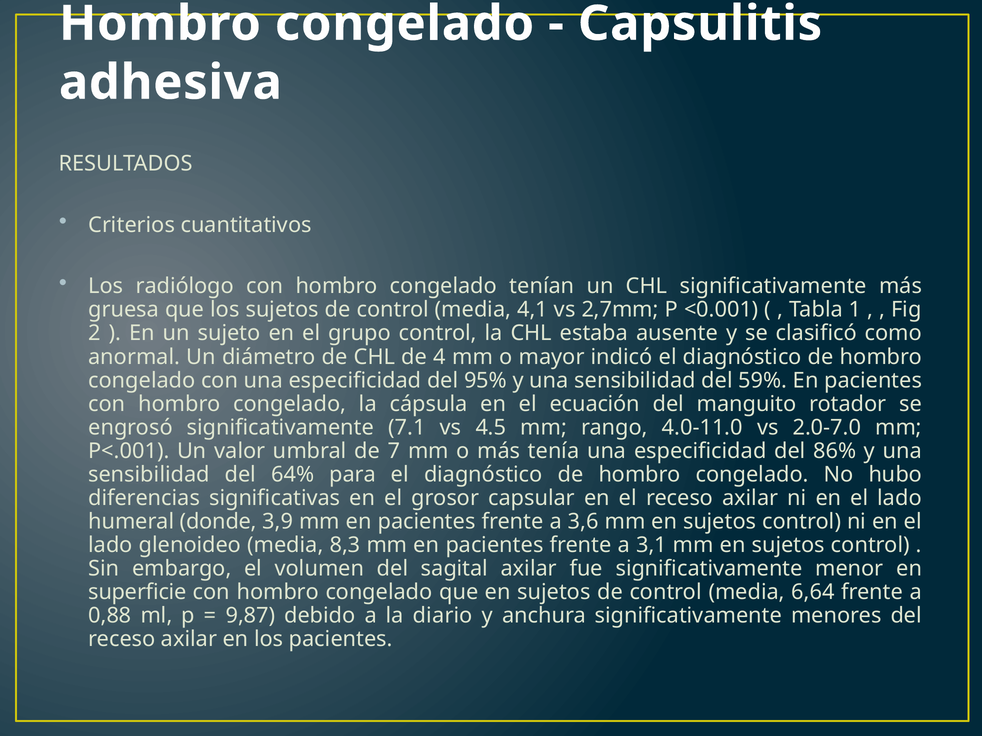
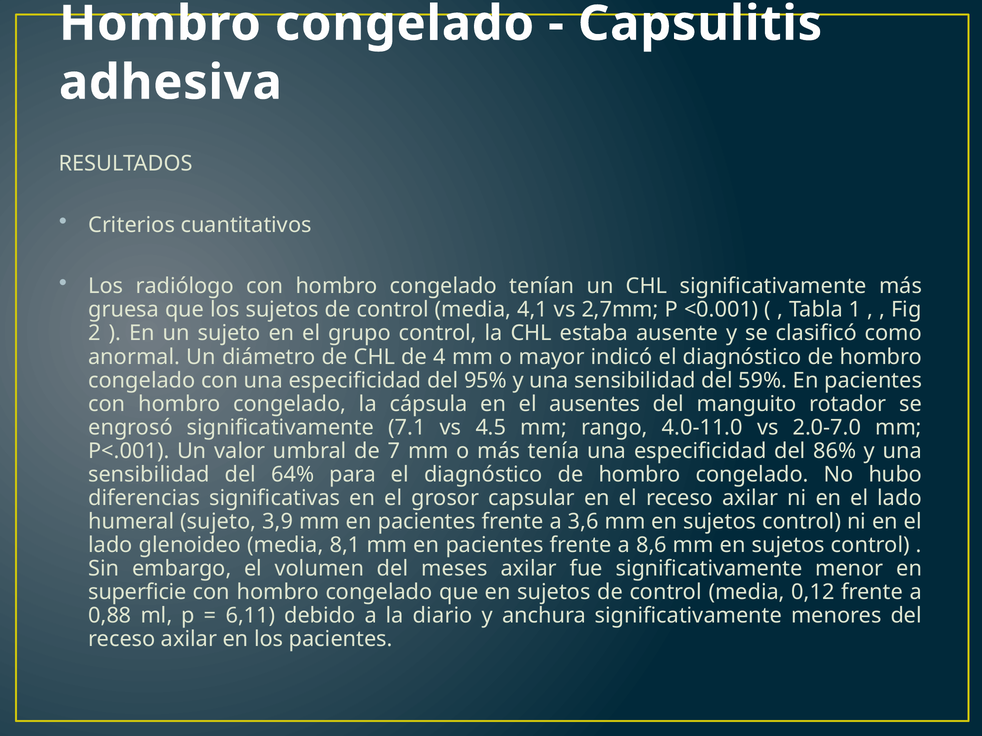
ecuación: ecuación -> ausentes
humeral donde: donde -> sujeto
8,3: 8,3 -> 8,1
3,1: 3,1 -> 8,6
sagital: sagital -> meses
6,64: 6,64 -> 0,12
9,87: 9,87 -> 6,11
